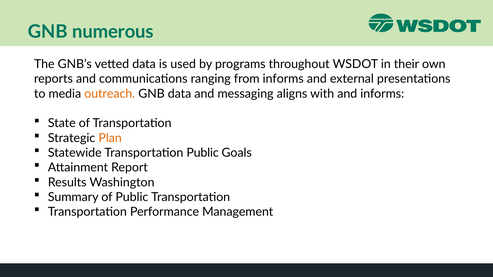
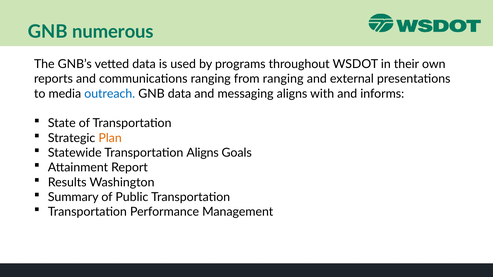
from informs: informs -> ranging
outreach colour: orange -> blue
Transportation Public: Public -> Aligns
